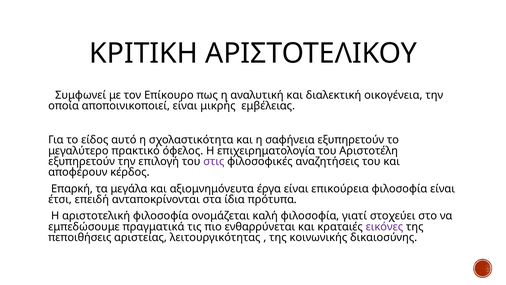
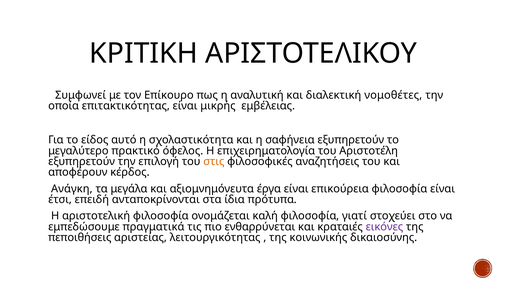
οικογένεια: οικογένεια -> νομοθέτες
αποποινικοποιεί: αποποινικοποιεί -> επιτακτικότητας
στις colour: purple -> orange
Επαρκή: Επαρκή -> Ανάγκη
